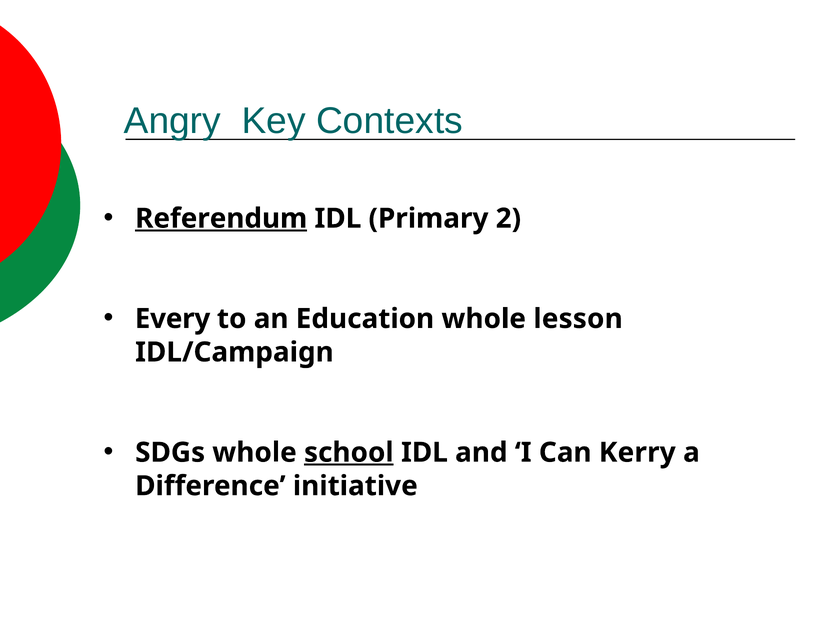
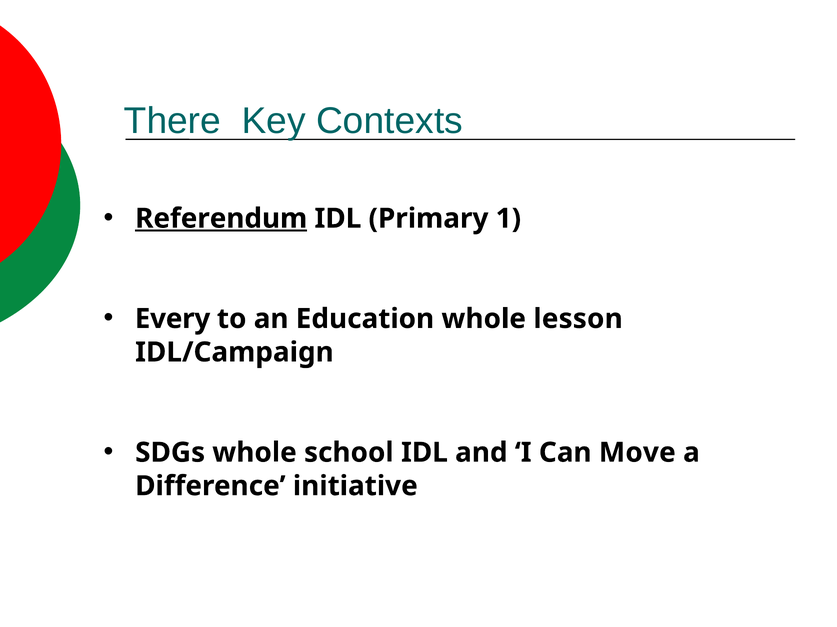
Angry: Angry -> There
2: 2 -> 1
school underline: present -> none
Kerry: Kerry -> Move
